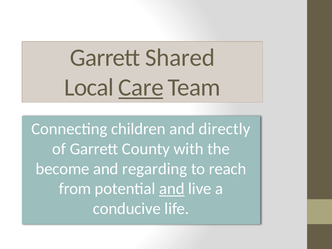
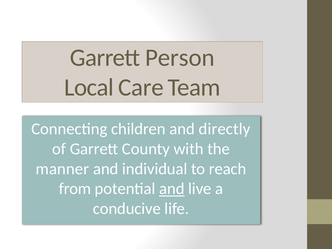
Shared: Shared -> Person
Care underline: present -> none
become: become -> manner
regarding: regarding -> individual
